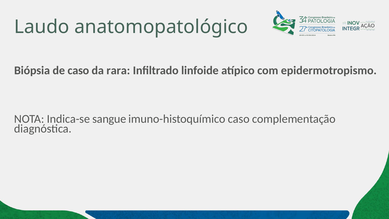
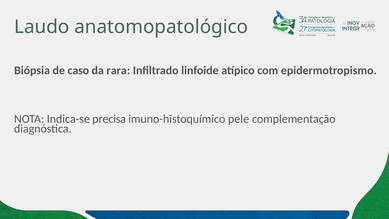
sangue: sangue -> precisa
imuno-histoquímico caso: caso -> pele
